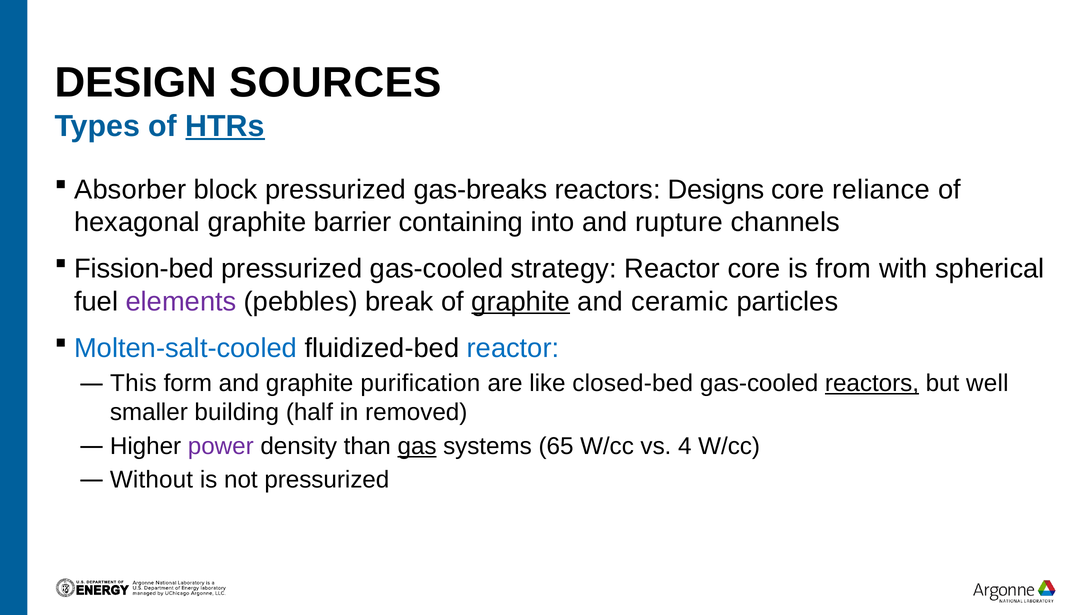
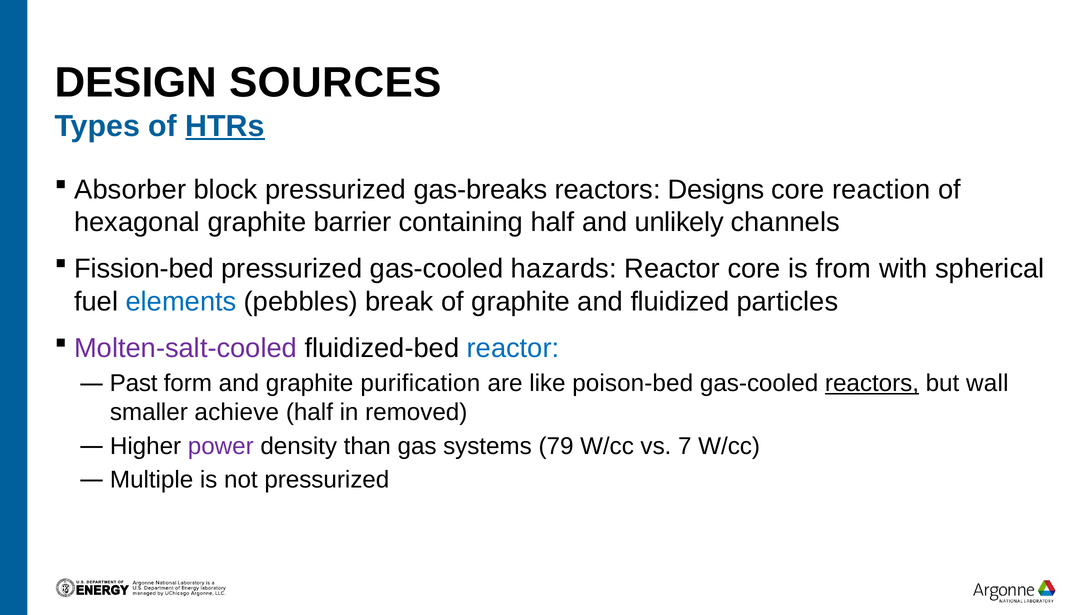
reliance: reliance -> reaction
containing into: into -> half
rupture: rupture -> unlikely
strategy: strategy -> hazards
elements colour: purple -> blue
graphite at (521, 301) underline: present -> none
ceramic: ceramic -> fluidized
Molten-salt-cooled colour: blue -> purple
This: This -> Past
closed-bed: closed-bed -> poison-bed
well: well -> wall
building: building -> achieve
gas underline: present -> none
65: 65 -> 79
4: 4 -> 7
Without: Without -> Multiple
